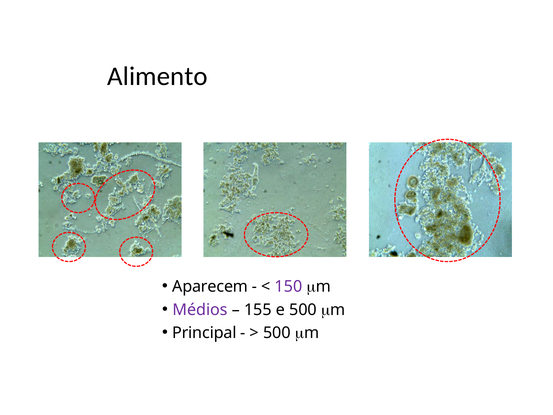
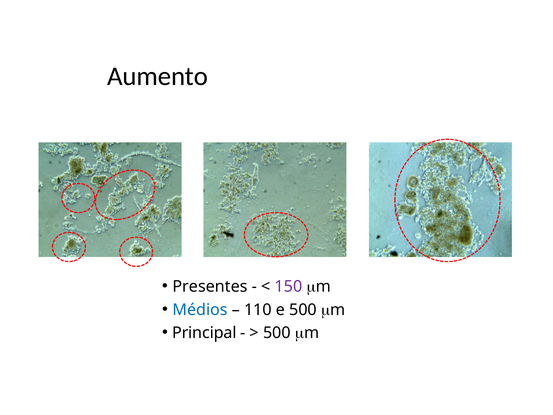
Alimento: Alimento -> Aumento
Aparecem: Aparecem -> Presentes
Médios colour: purple -> blue
155: 155 -> 110
